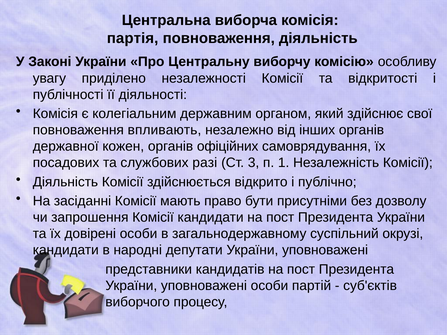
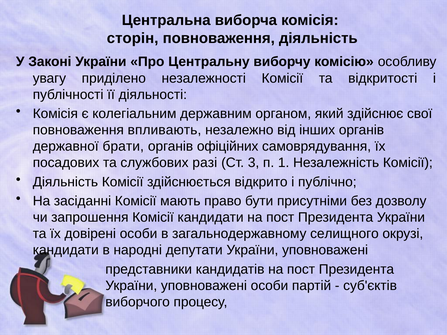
партія: партія -> сторін
кожен: кожен -> брати
суспільний: суспільний -> селищного
